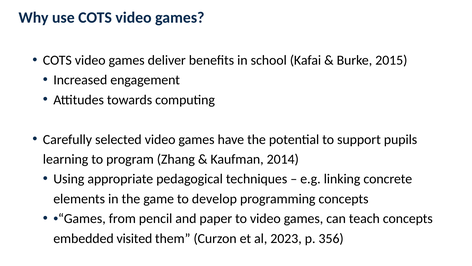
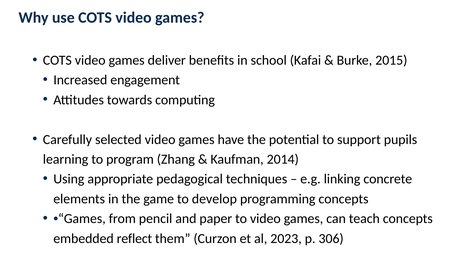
visited: visited -> reflect
356: 356 -> 306
